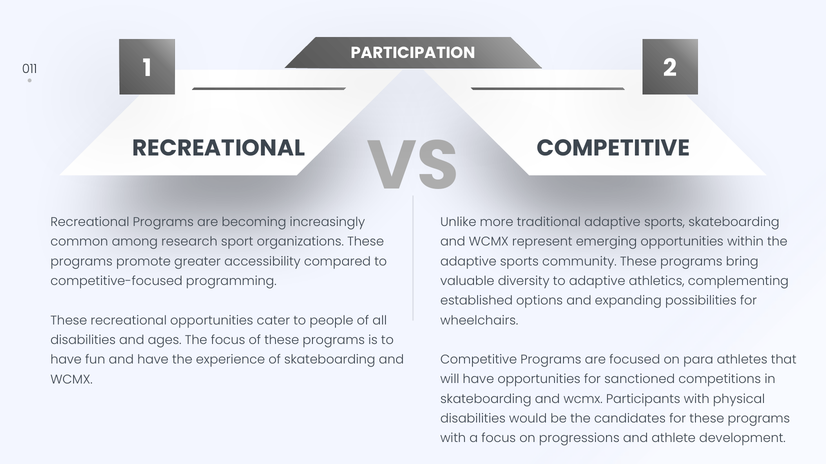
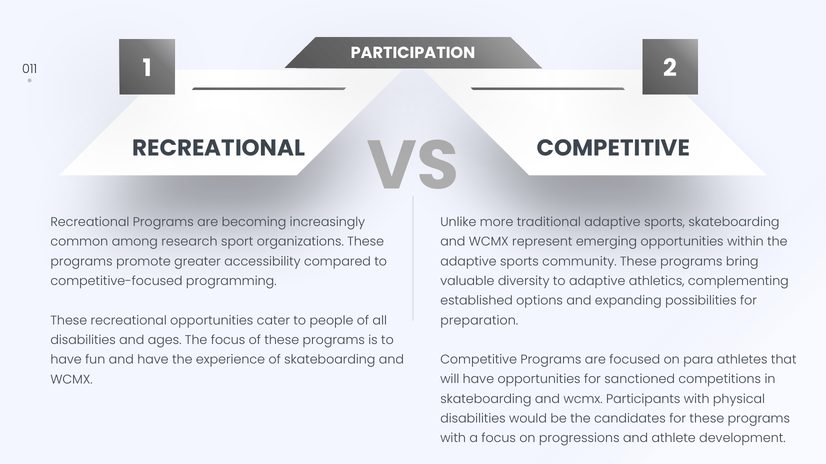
wheelchairs: wheelchairs -> preparation
